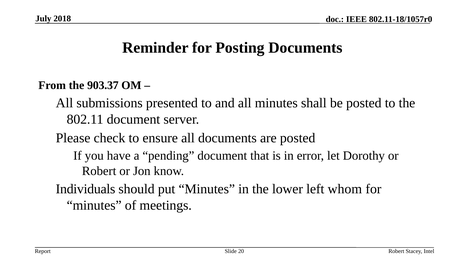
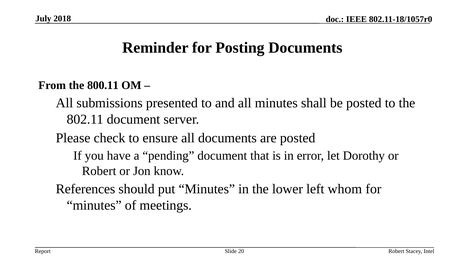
903.37: 903.37 -> 800.11
Individuals: Individuals -> References
